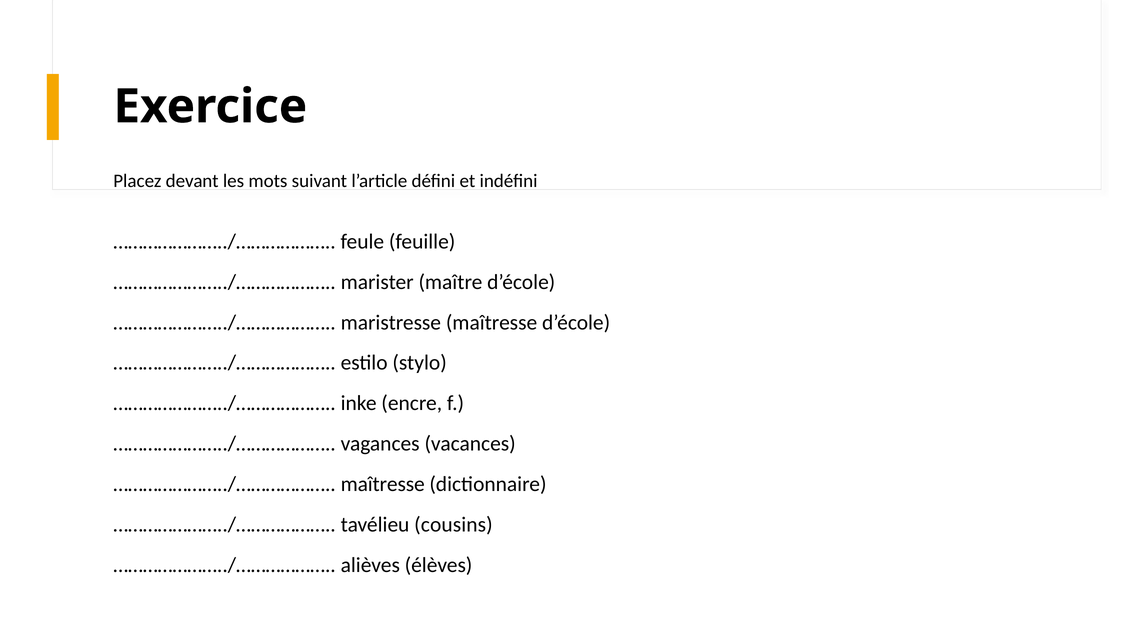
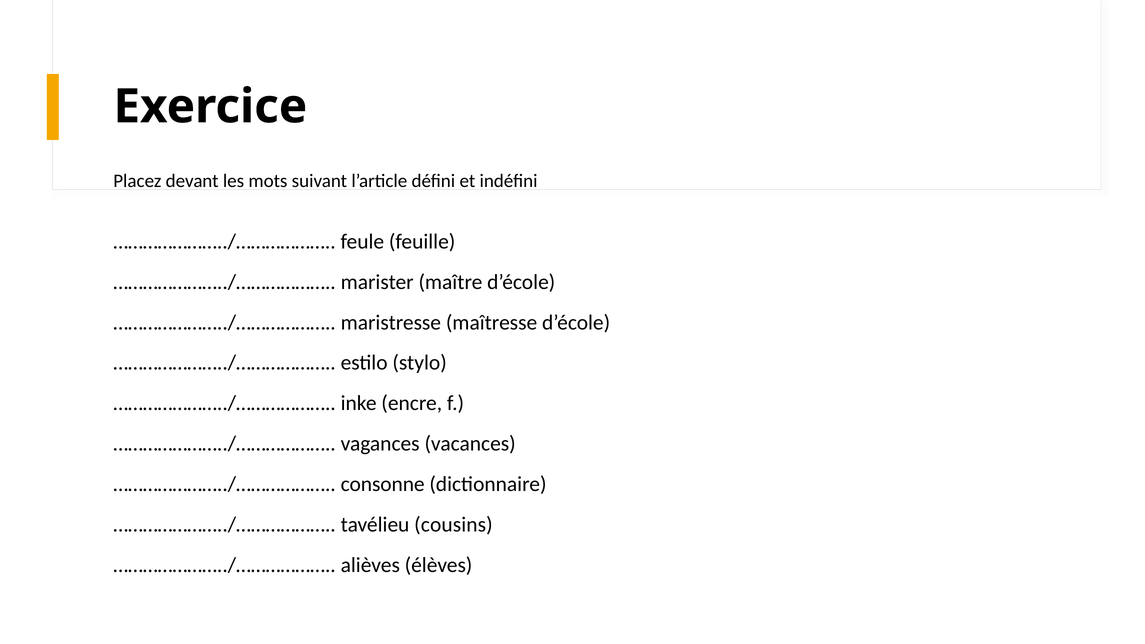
maîtresse at (383, 484): maîtresse -> consonne
